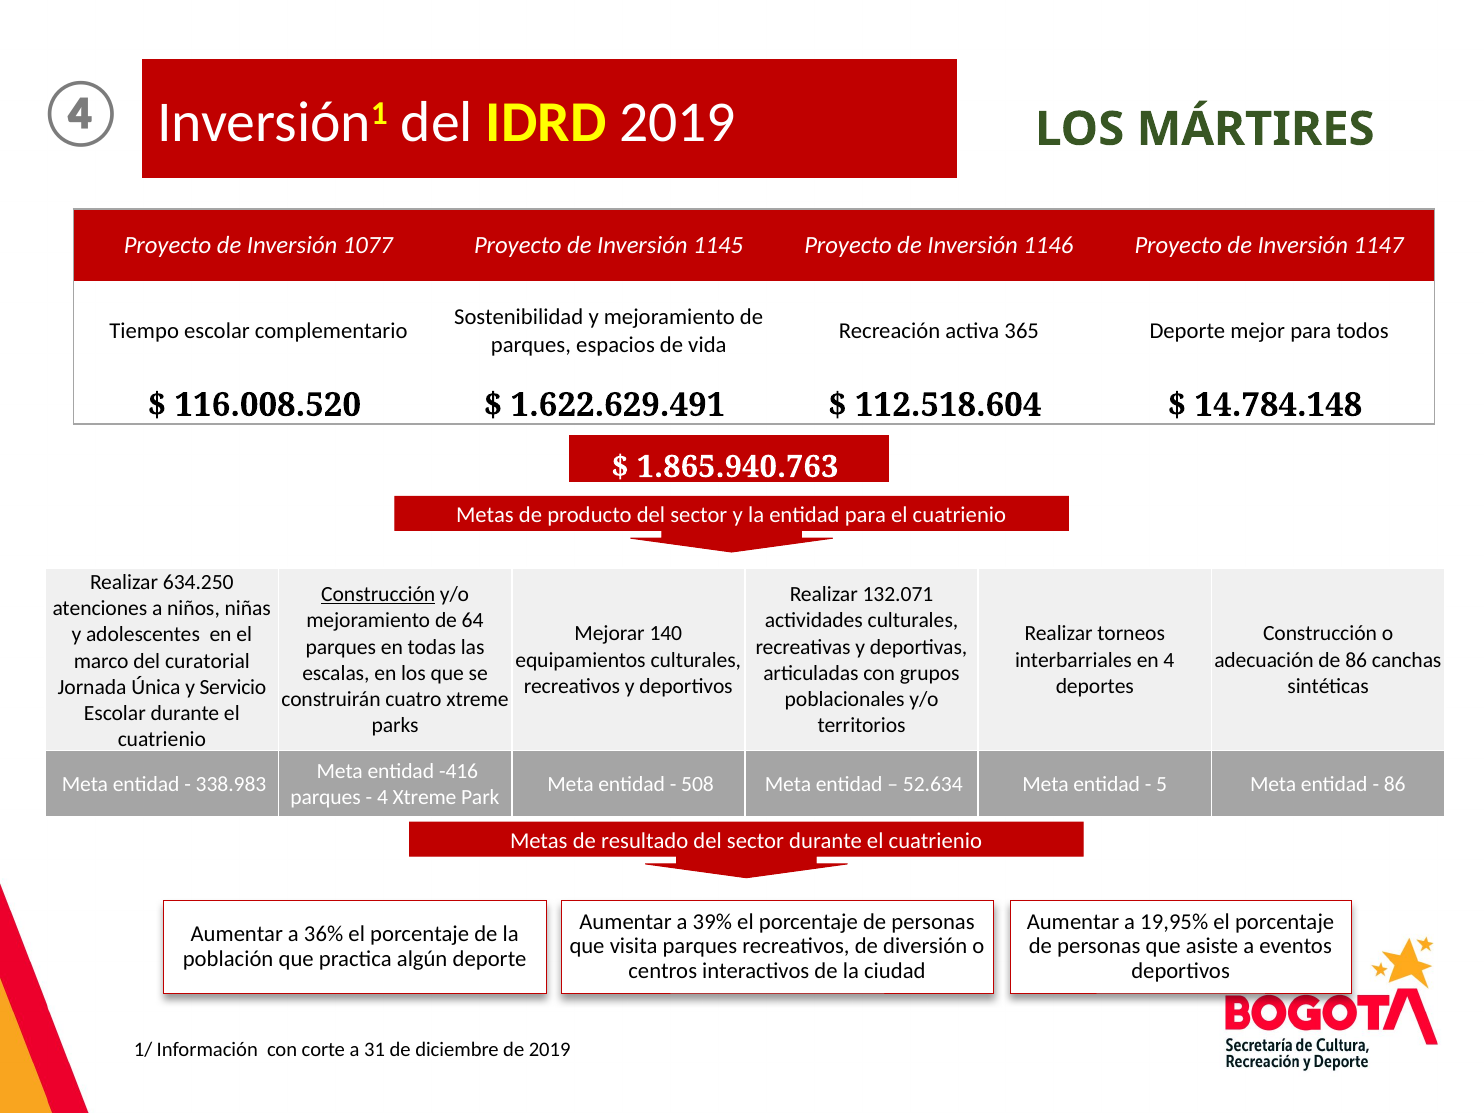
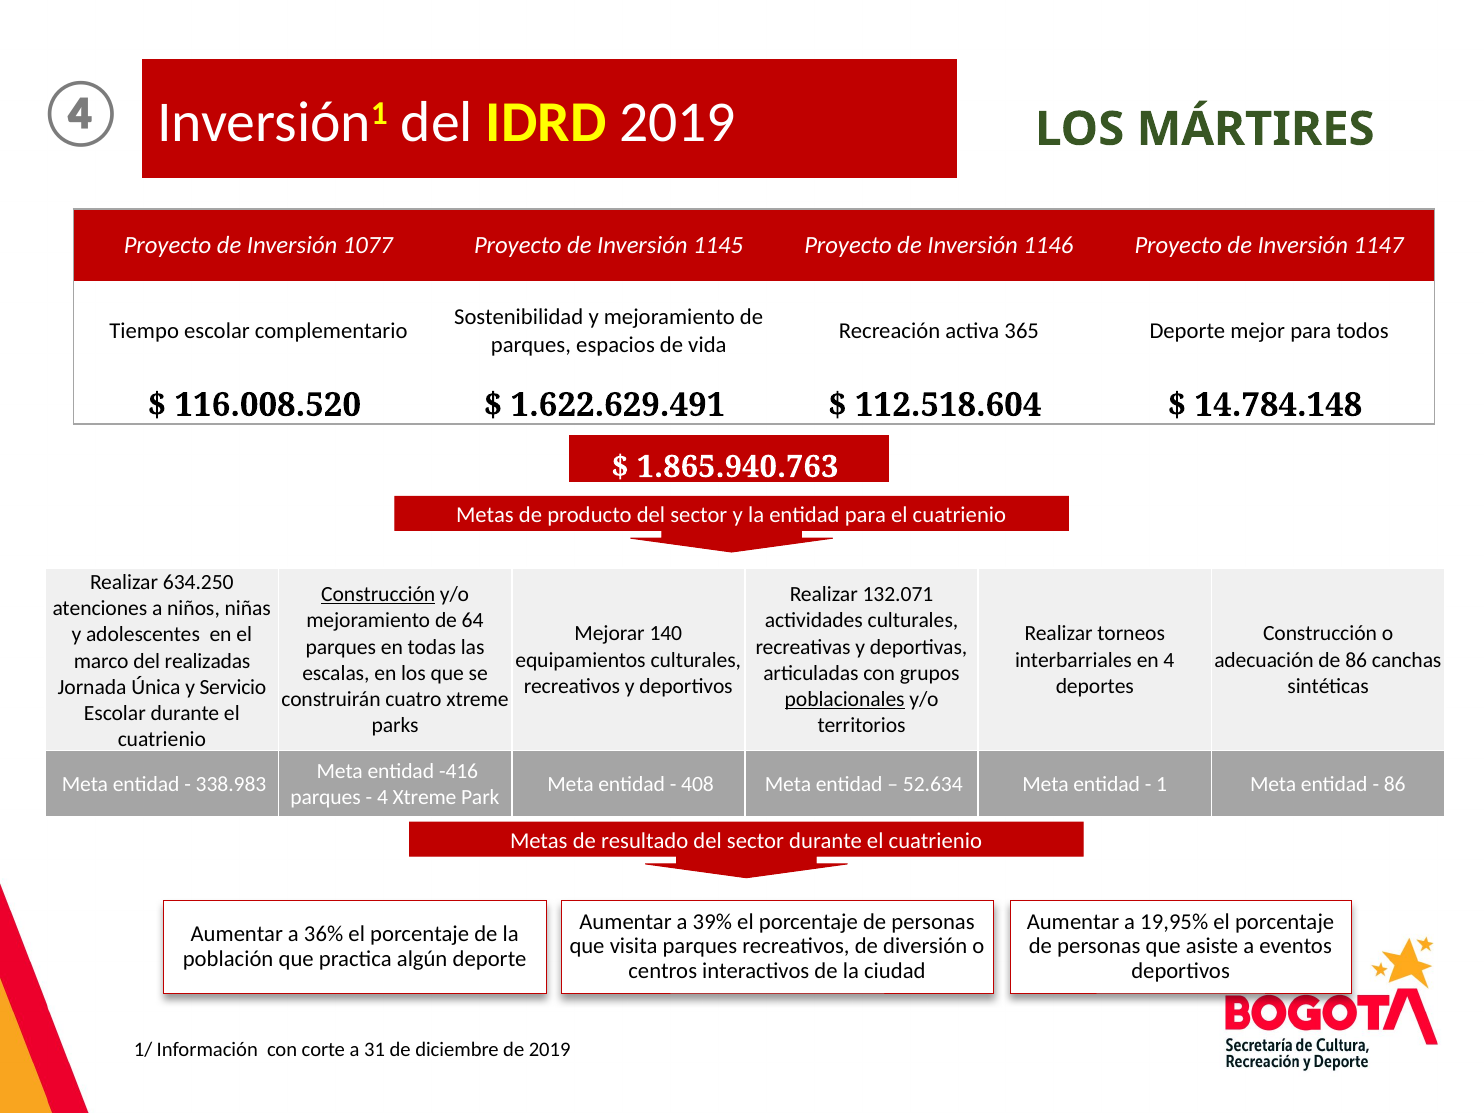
curatorial: curatorial -> realizadas
poblacionales underline: none -> present
508: 508 -> 408
5: 5 -> 1
